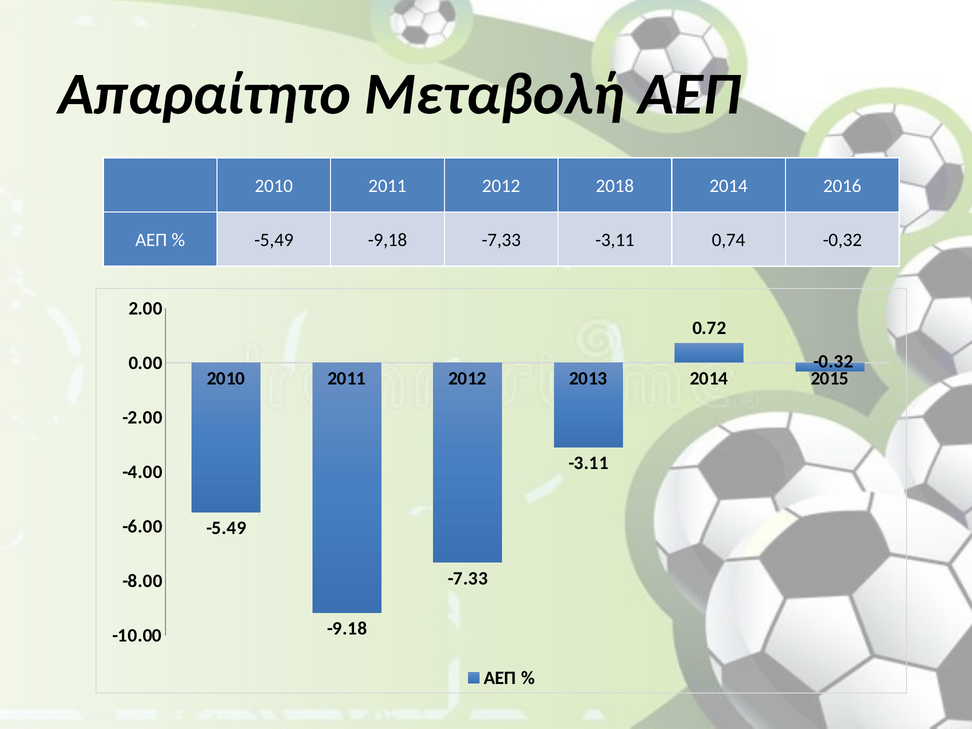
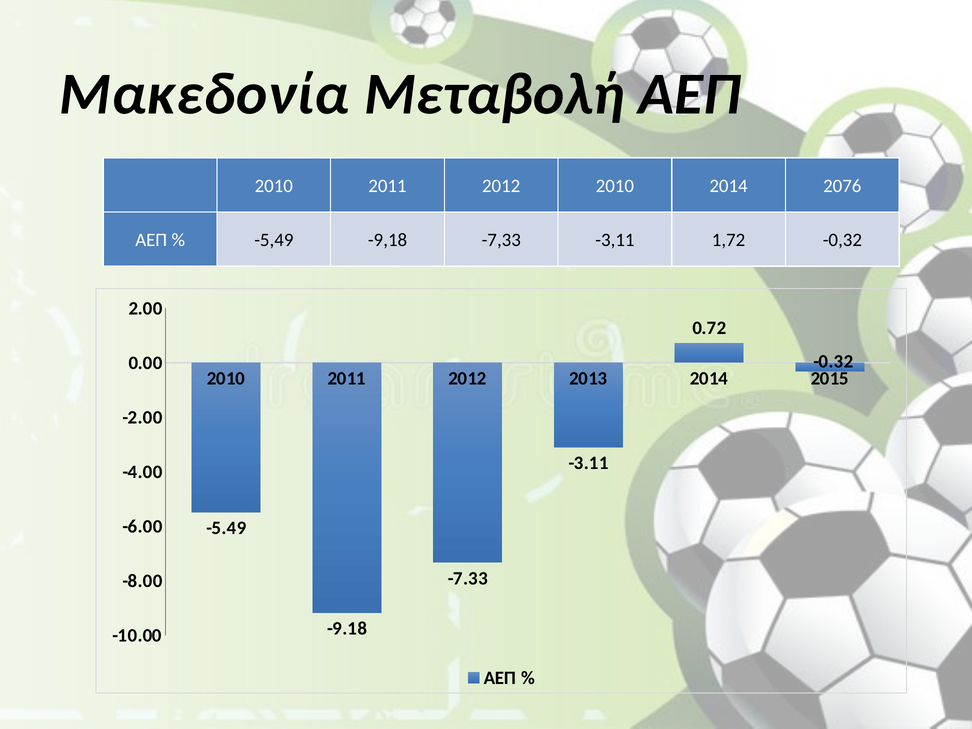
Απαραίτητο: Απαραίτητο -> Μακεδονία
2012 2018: 2018 -> 2010
2016: 2016 -> 2076
0,74: 0,74 -> 1,72
